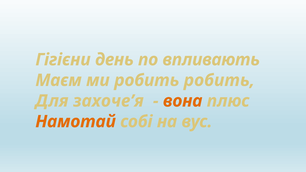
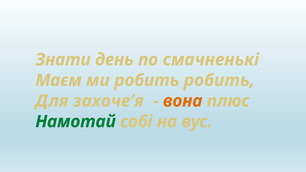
Гігієни: Гігієни -> Знати
впливають: впливають -> смачненькі
Намотай colour: orange -> green
